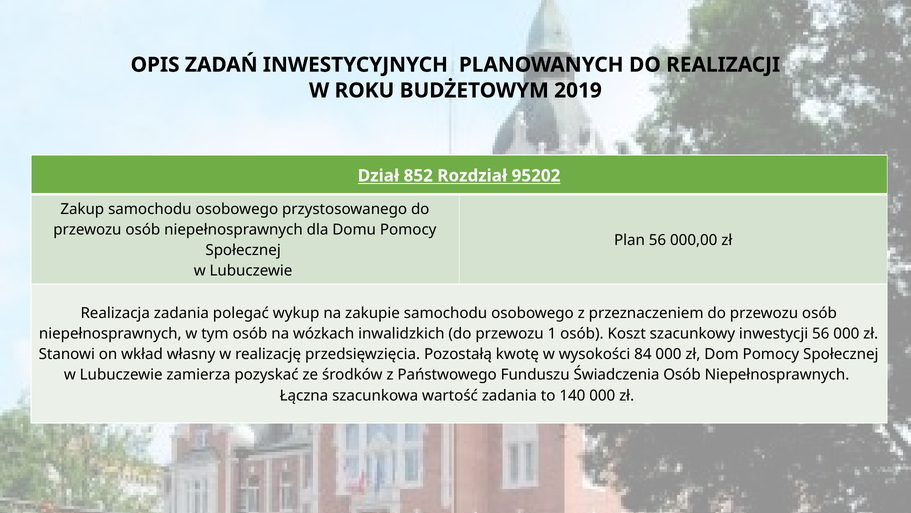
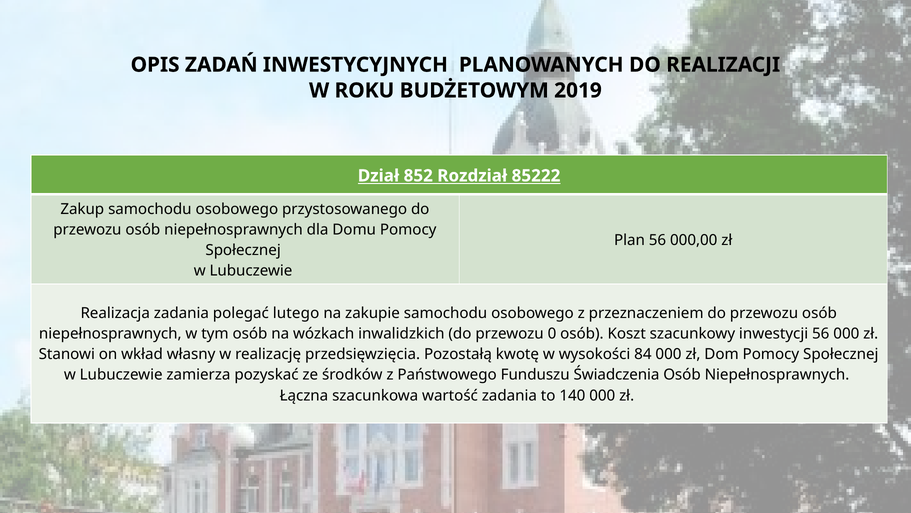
95202: 95202 -> 85222
wykup: wykup -> lutego
1: 1 -> 0
